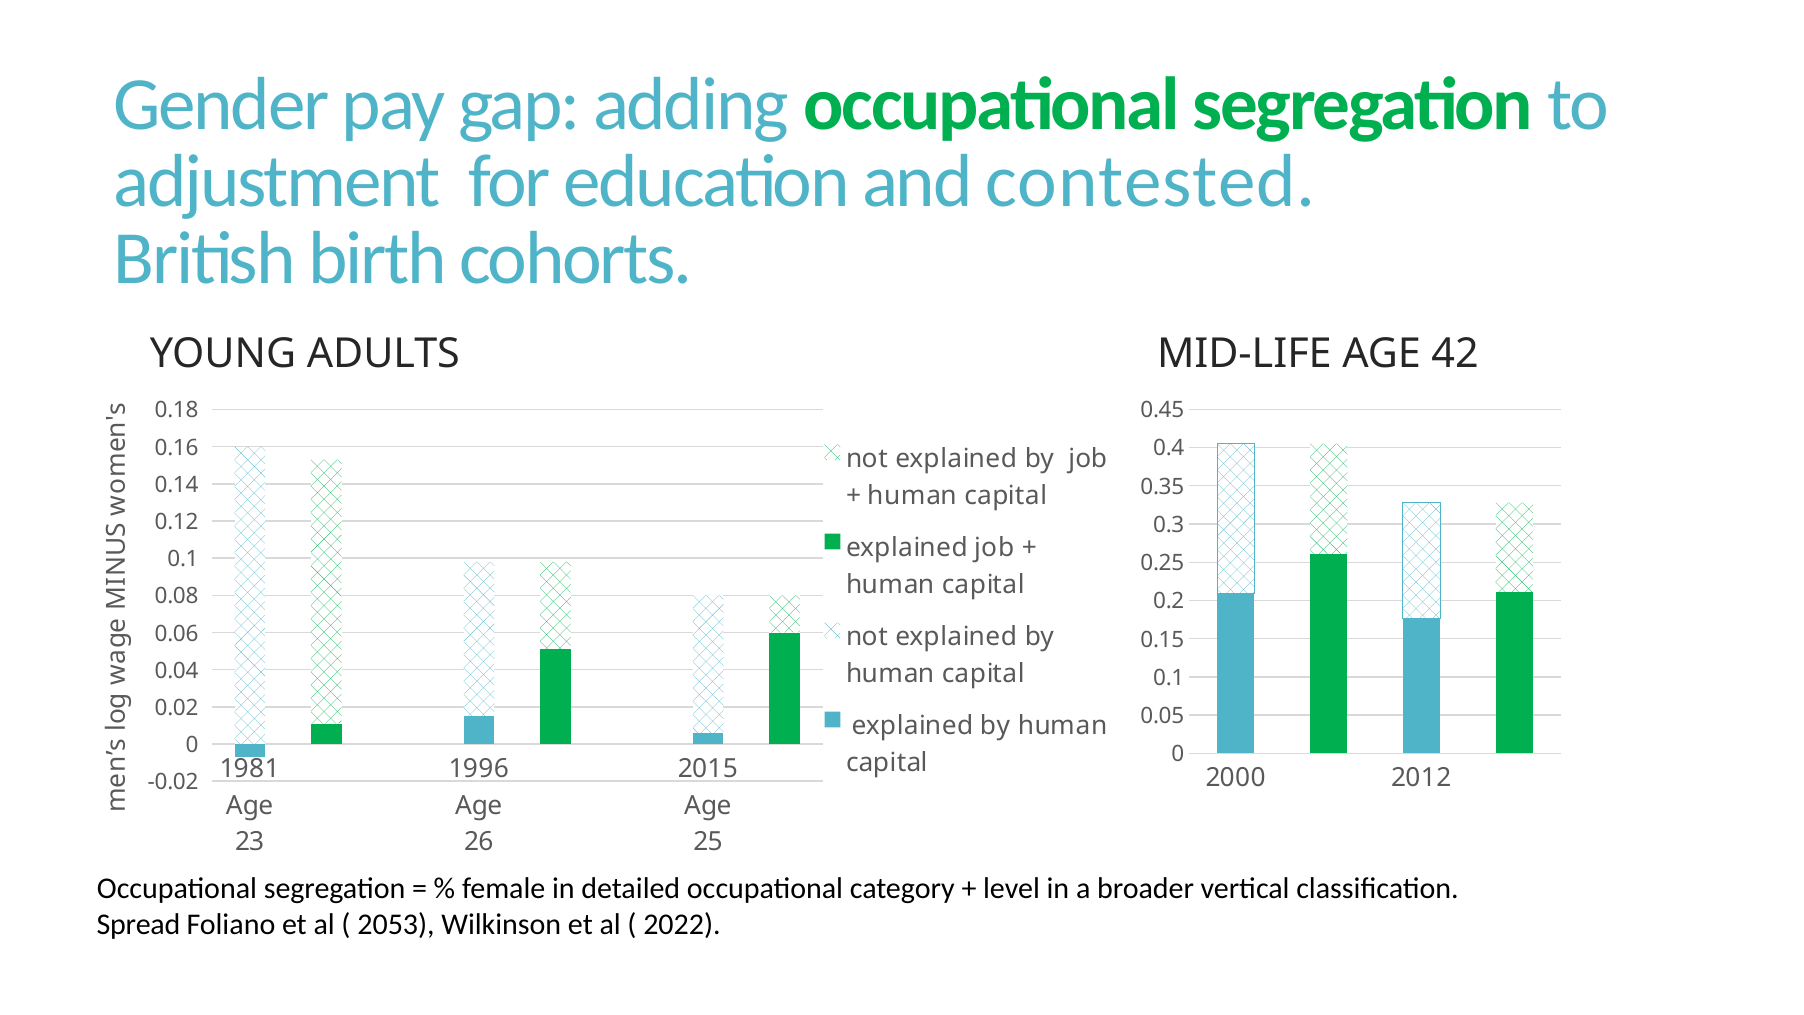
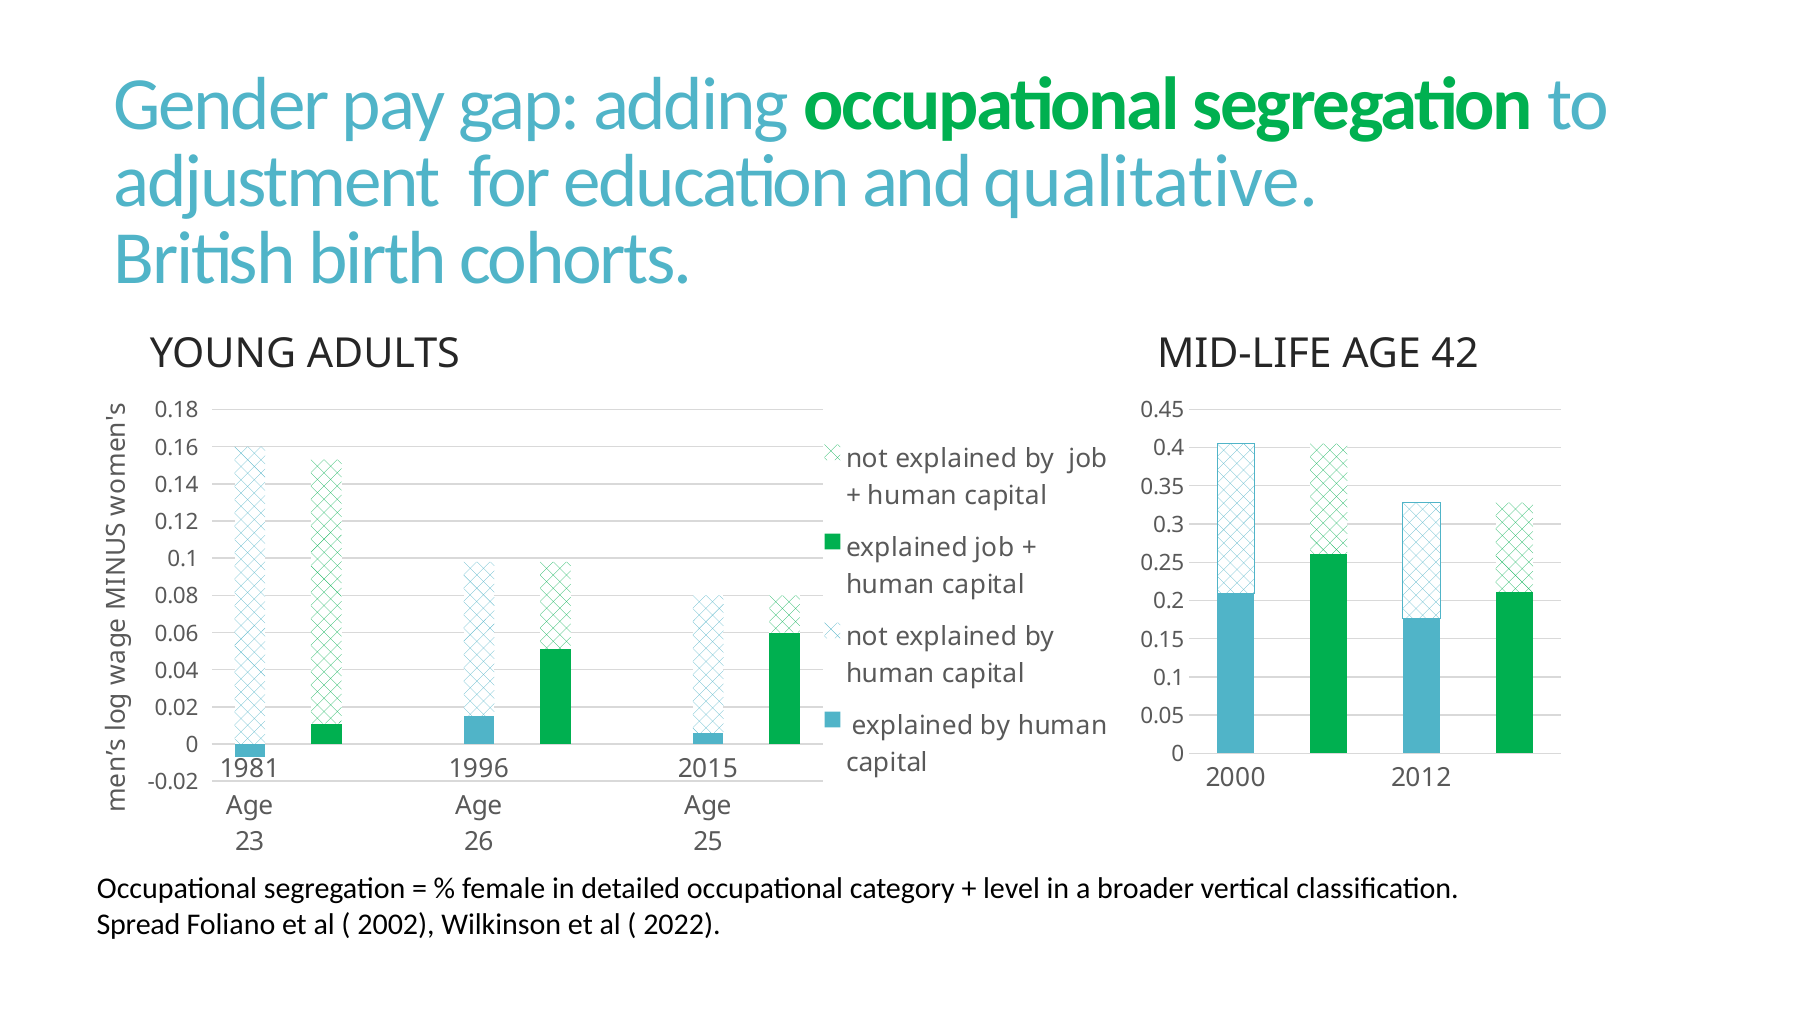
contested: contested -> qualitative
2053: 2053 -> 2002
